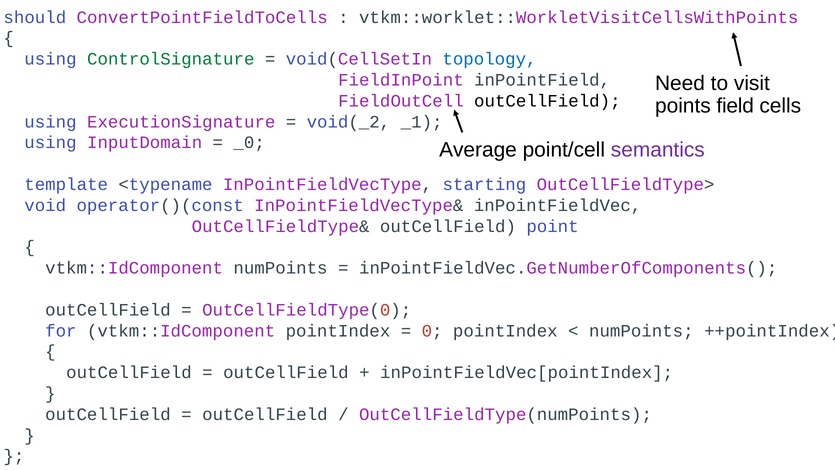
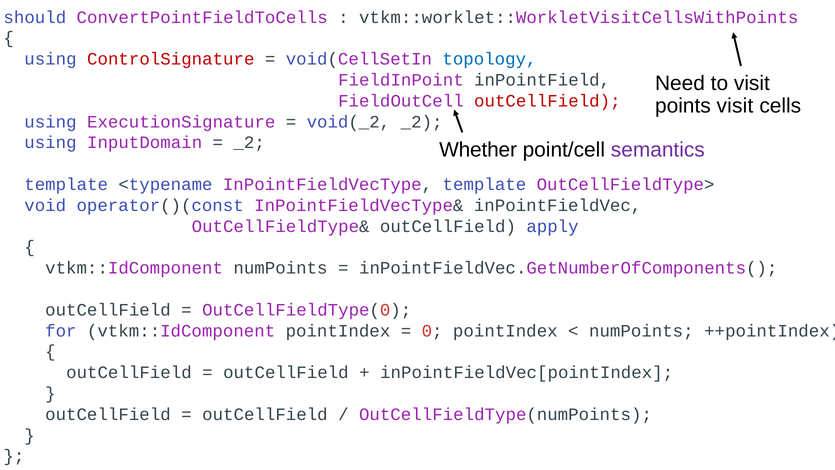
ControlSignature colour: green -> red
outCellField at (547, 101) colour: black -> red
points field: field -> visit
void(_2 _1: _1 -> _2
_0 at (249, 143): _0 -> _2
Average: Average -> Whether
InPointFieldVecType starting: starting -> template
point: point -> apply
